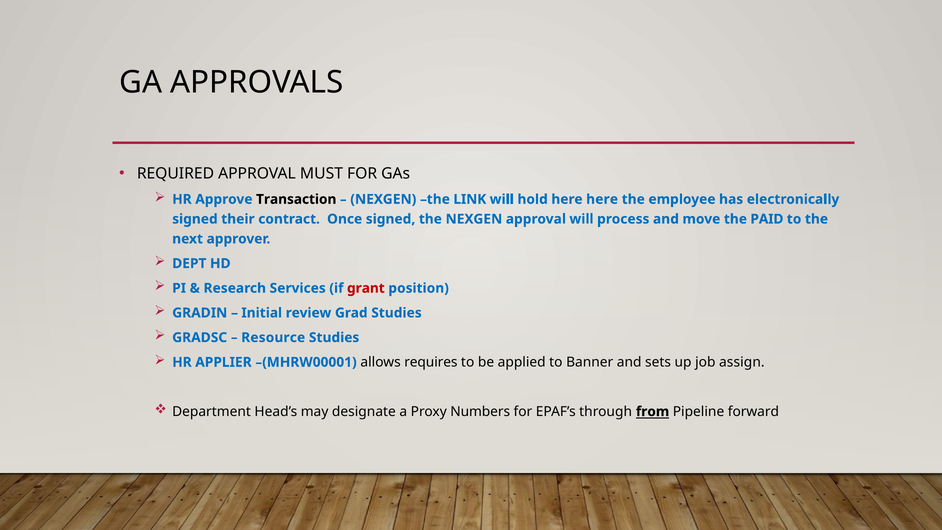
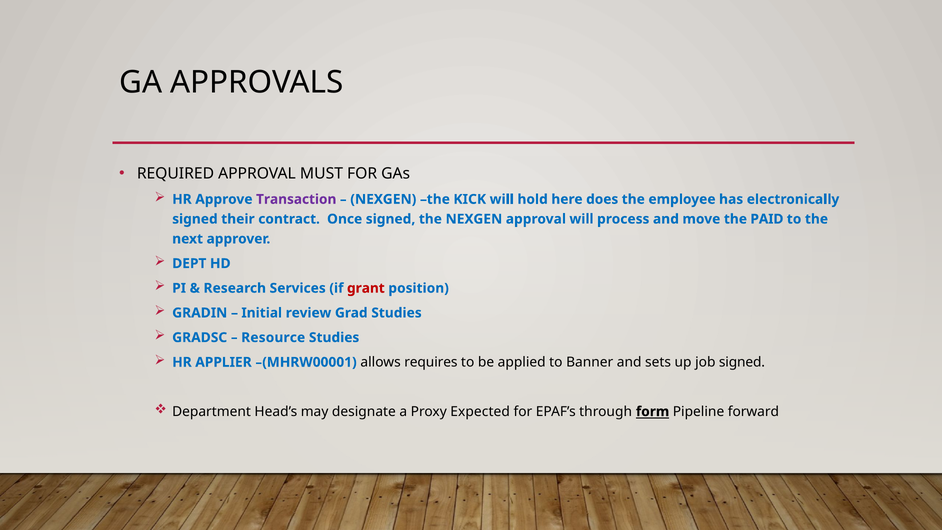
Transaction colour: black -> purple
LINK: LINK -> KICK
here here: here -> does
job assign: assign -> signed
Numbers: Numbers -> Expected
from: from -> form
